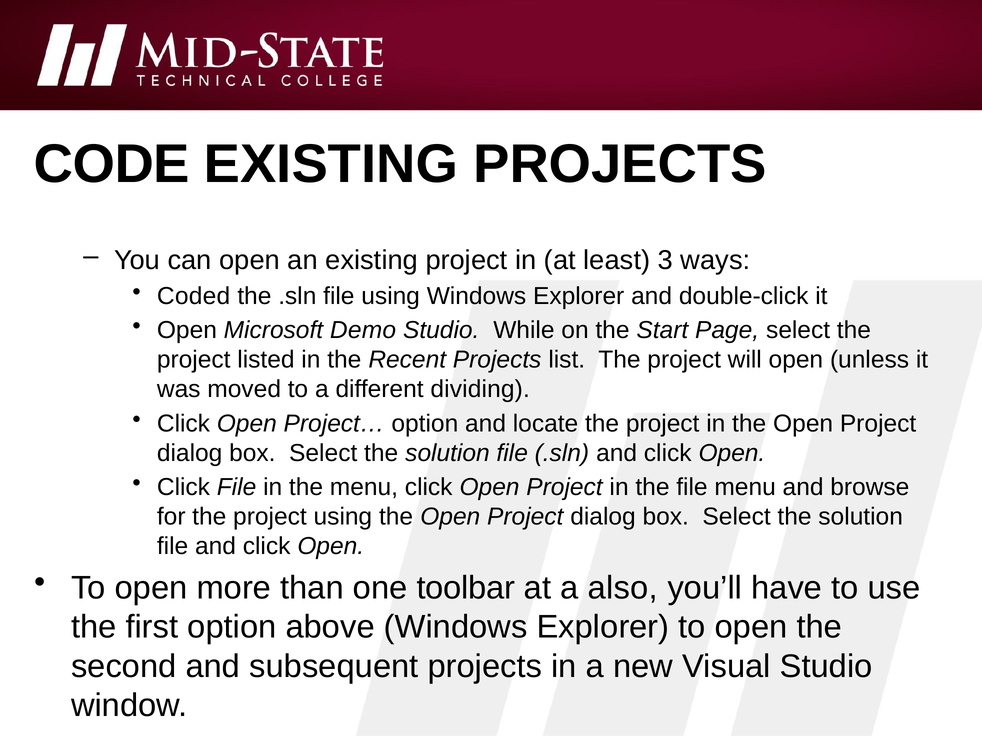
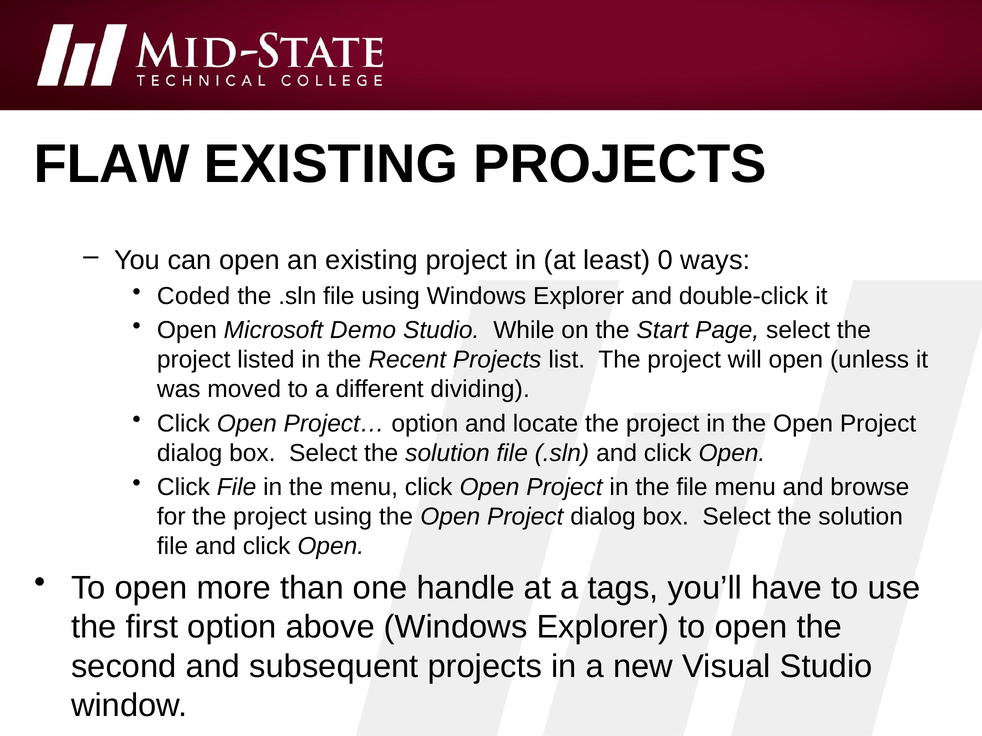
CODE: CODE -> FLAW
3: 3 -> 0
toolbar: toolbar -> handle
also: also -> tags
